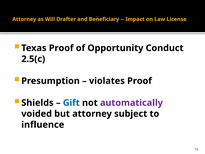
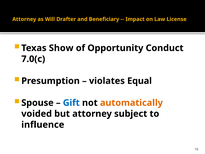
Texas Proof: Proof -> Show
2.5(c: 2.5(c -> 7.0(c
violates Proof: Proof -> Equal
Shields: Shields -> Spouse
automatically colour: purple -> orange
